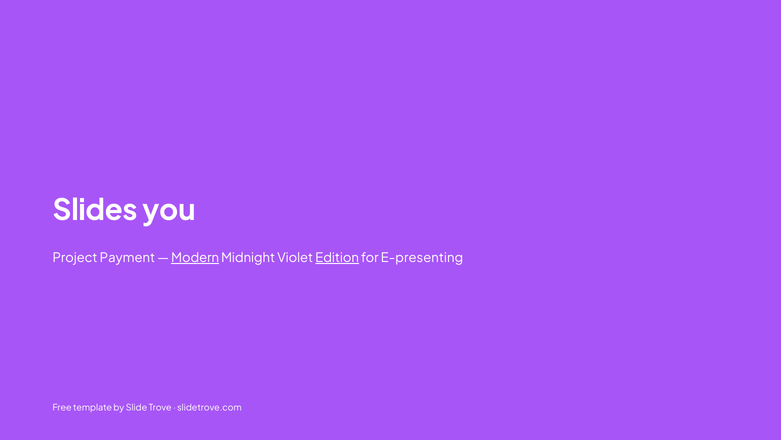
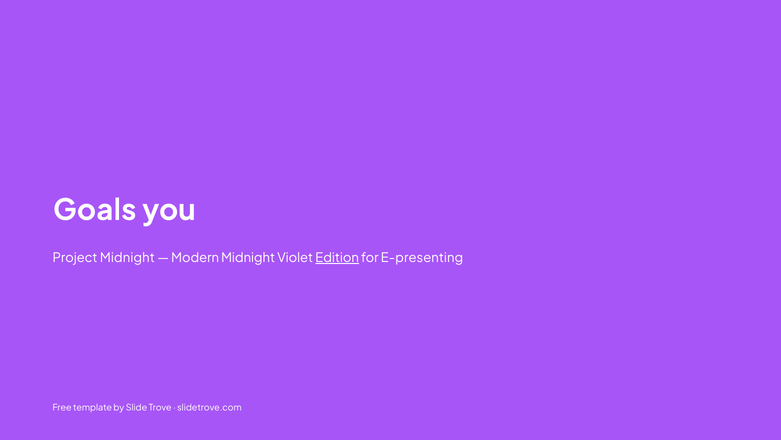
Slides: Slides -> Goals
Project Payment: Payment -> Midnight
Modern underline: present -> none
